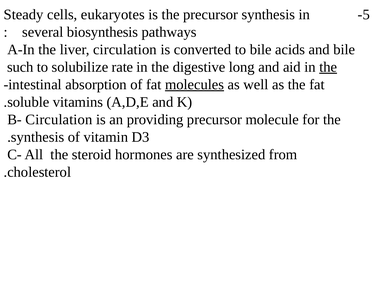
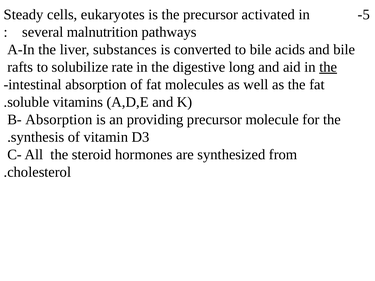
precursor synthesis: synthesis -> activated
biosynthesis: biosynthesis -> malnutrition
liver circulation: circulation -> substances
such: such -> rafts
molecules underline: present -> none
B- Circulation: Circulation -> Absorption
